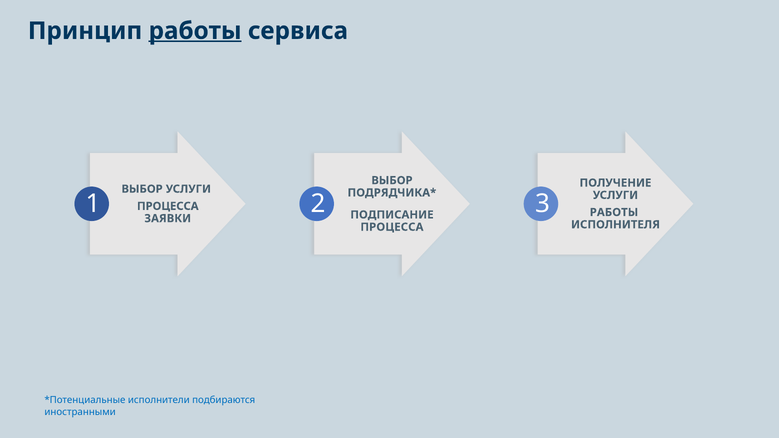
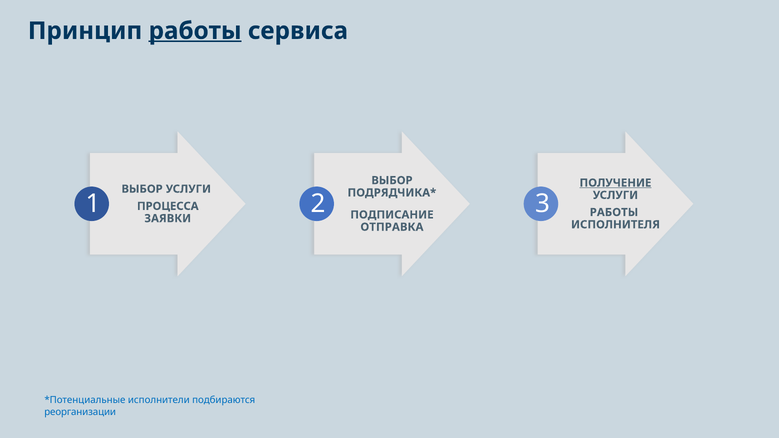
ПОЛУЧЕНИЕ underline: none -> present
ПРОЦЕССА at (392, 227): ПРОЦЕССА -> ОТПРАВКА
иностранными: иностранными -> реорганизации
